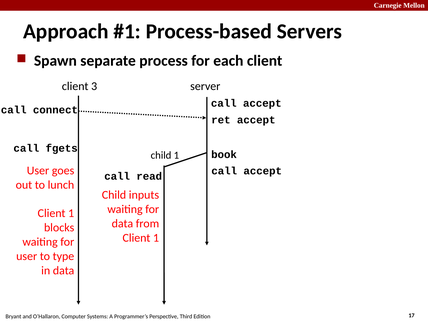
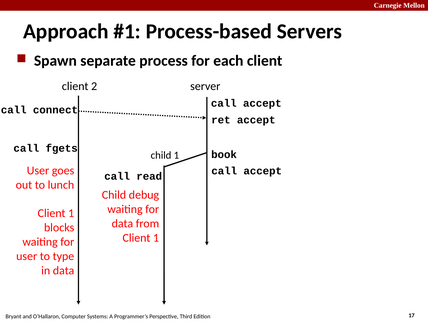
3: 3 -> 2
inputs: inputs -> debug
